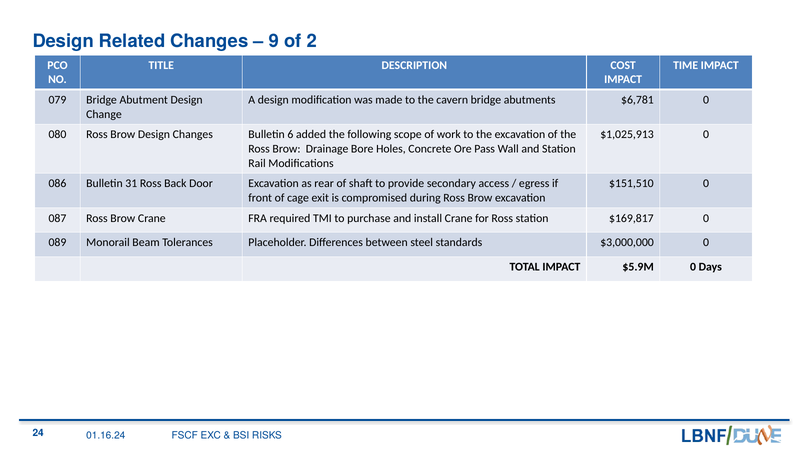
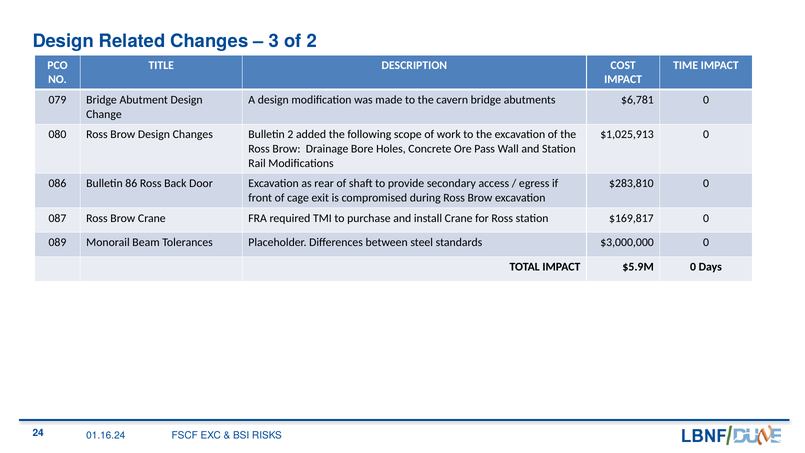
9: 9 -> 3
Bulletin 6: 6 -> 2
31: 31 -> 86
$151,510: $151,510 -> $283,810
